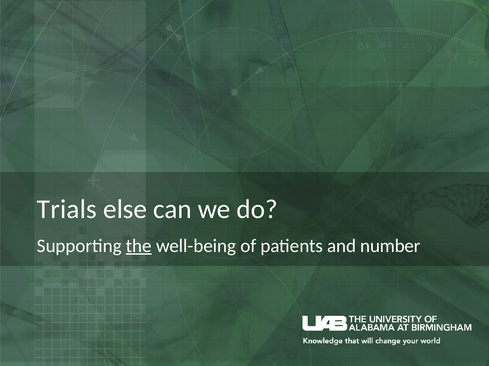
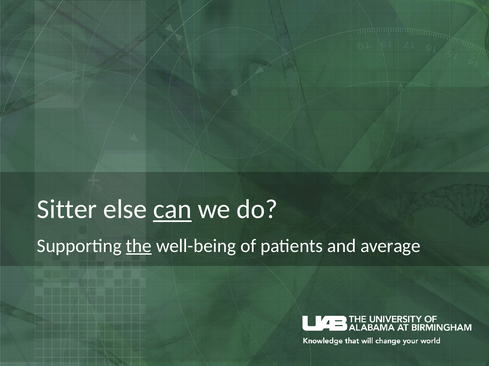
Trials: Trials -> Sitter
can underline: none -> present
number: number -> average
